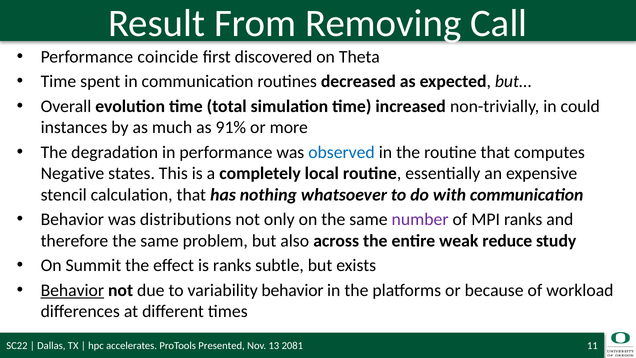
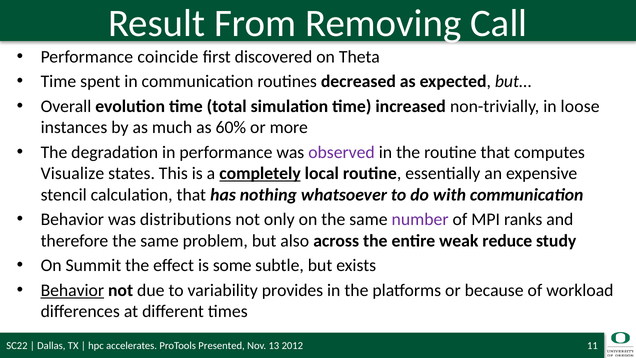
could: could -> loose
91%: 91% -> 60%
observed colour: blue -> purple
Negative: Negative -> Visualize
completely underline: none -> present
is ranks: ranks -> some
variability behavior: behavior -> provides
2081: 2081 -> 2012
